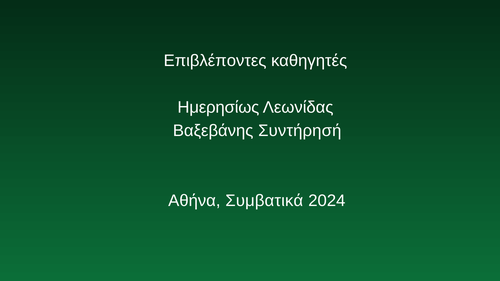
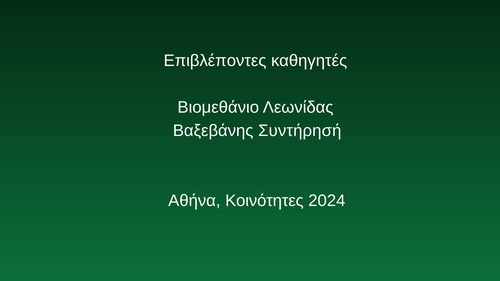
Ημερησίως: Ημερησίως -> Βιομεθάνιο
Συμβατικά: Συμβατικά -> Κοινότητες
